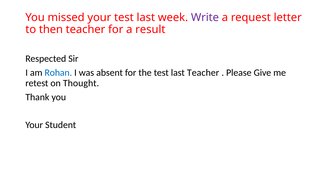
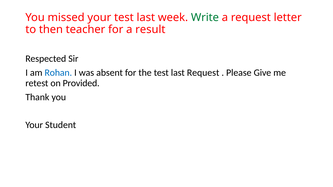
Write colour: purple -> green
last Teacher: Teacher -> Request
Thought: Thought -> Provided
